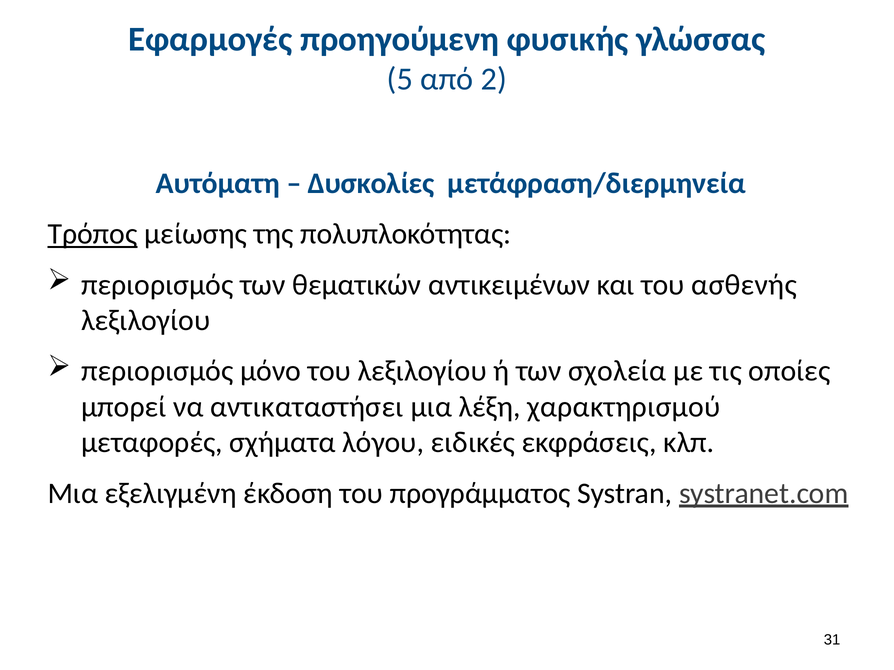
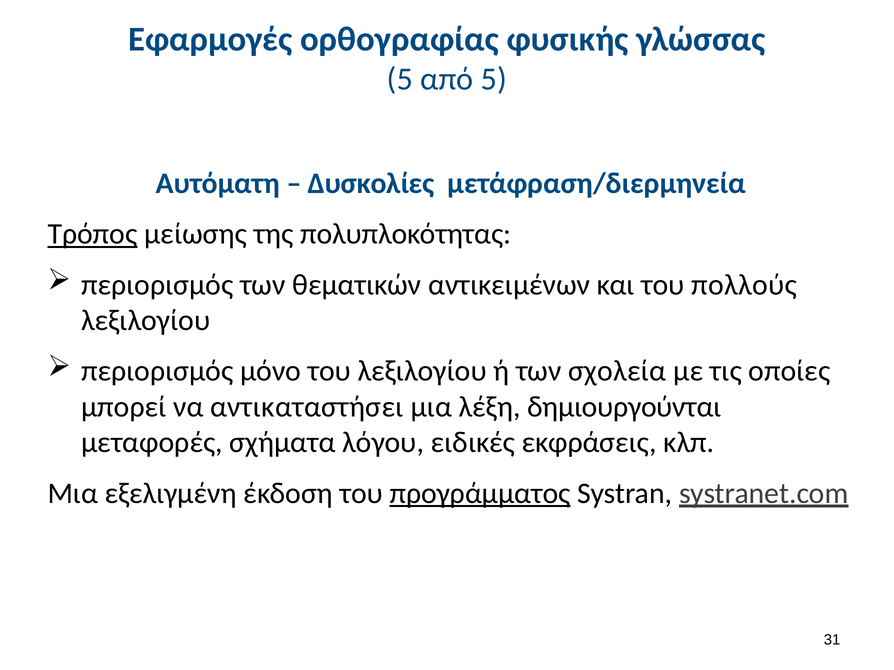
προηγούμενη: προηγούμενη -> ορθογραφίας
από 2: 2 -> 5
ασθενής: ασθενής -> πολλούς
χαρακτηρισμού: χαρακτηρισμού -> δημιουργούνται
προγράμματος underline: none -> present
